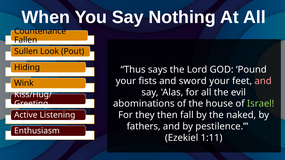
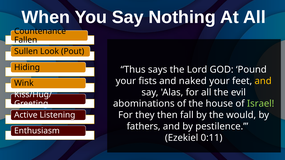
sword: sword -> naked
and at (263, 81) colour: pink -> yellow
naked: naked -> would
1:11: 1:11 -> 0:11
